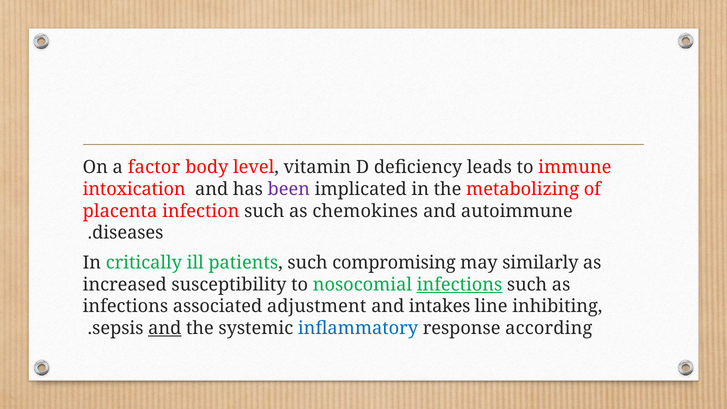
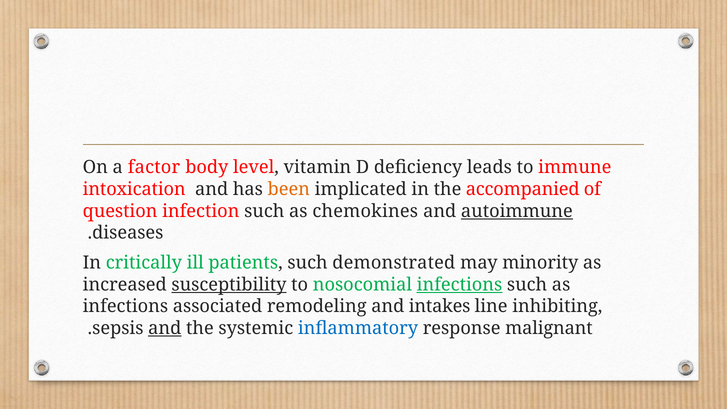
been colour: purple -> orange
metabolizing: metabolizing -> accompanied
placenta: placenta -> question
autoimmune underline: none -> present
compromising: compromising -> demonstrated
similarly: similarly -> minority
susceptibility underline: none -> present
adjustment: adjustment -> remodeling
according: according -> malignant
